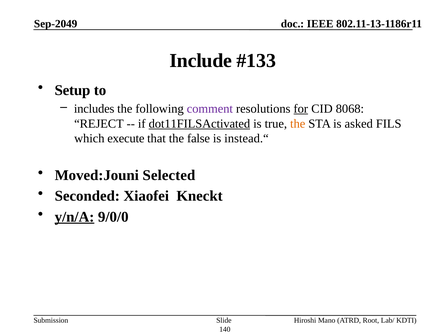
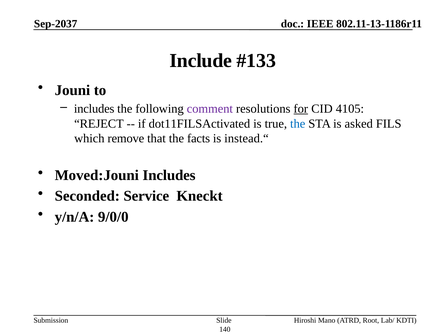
Sep-2049: Sep-2049 -> Sep-2037
Setup: Setup -> Jouni
8068: 8068 -> 4105
dot11FILSActivated underline: present -> none
the at (298, 124) colour: orange -> blue
execute: execute -> remove
false: false -> facts
Moved:Jouni Selected: Selected -> Includes
Xiaofei: Xiaofei -> Service
y/n/A underline: present -> none
